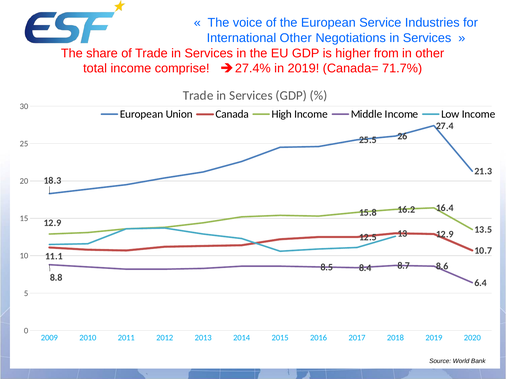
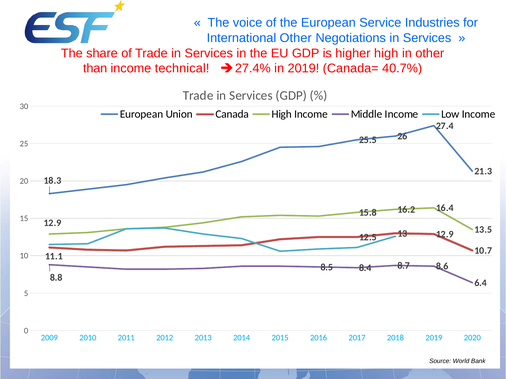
higher from: from -> high
total: total -> than
comprise: comprise -> technical
71.7%: 71.7% -> 40.7%
